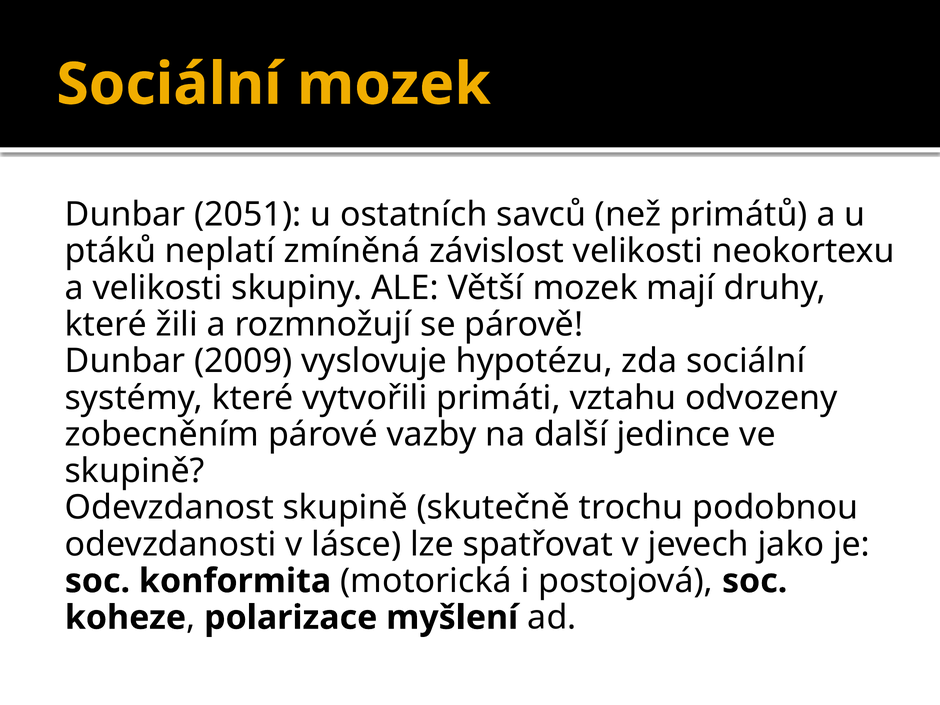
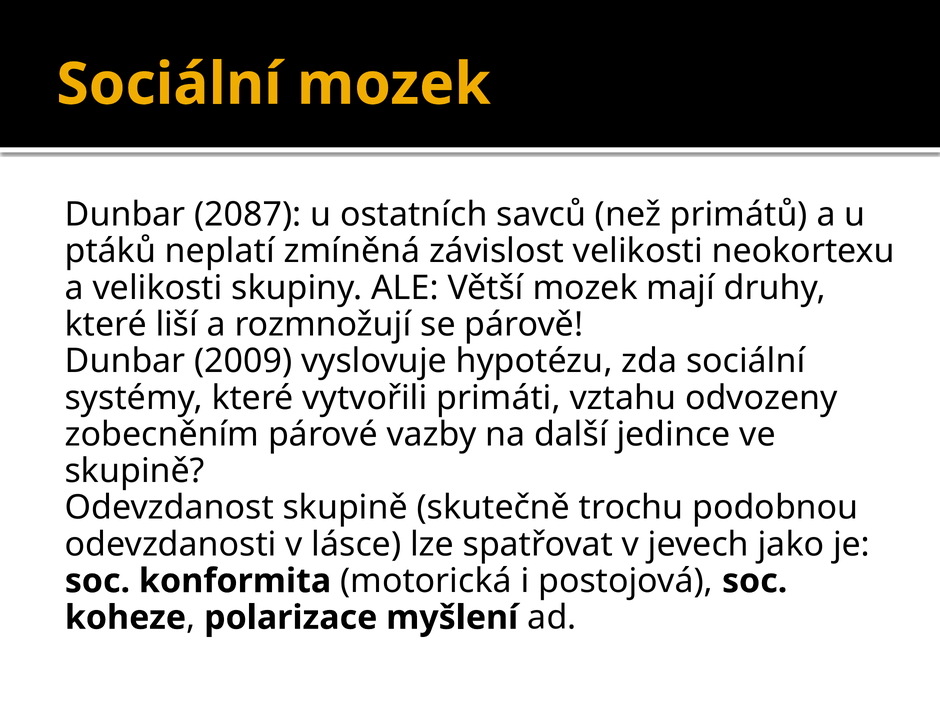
2051: 2051 -> 2087
žili: žili -> liší
